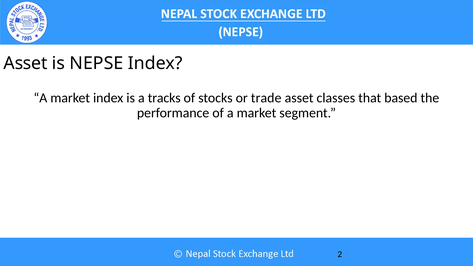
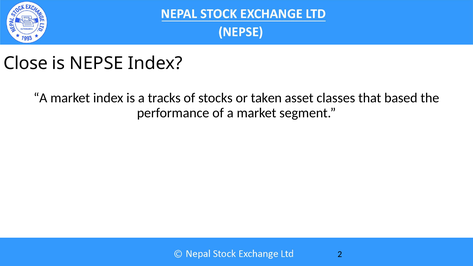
Asset at (26, 63): Asset -> Close
trade: trade -> taken
